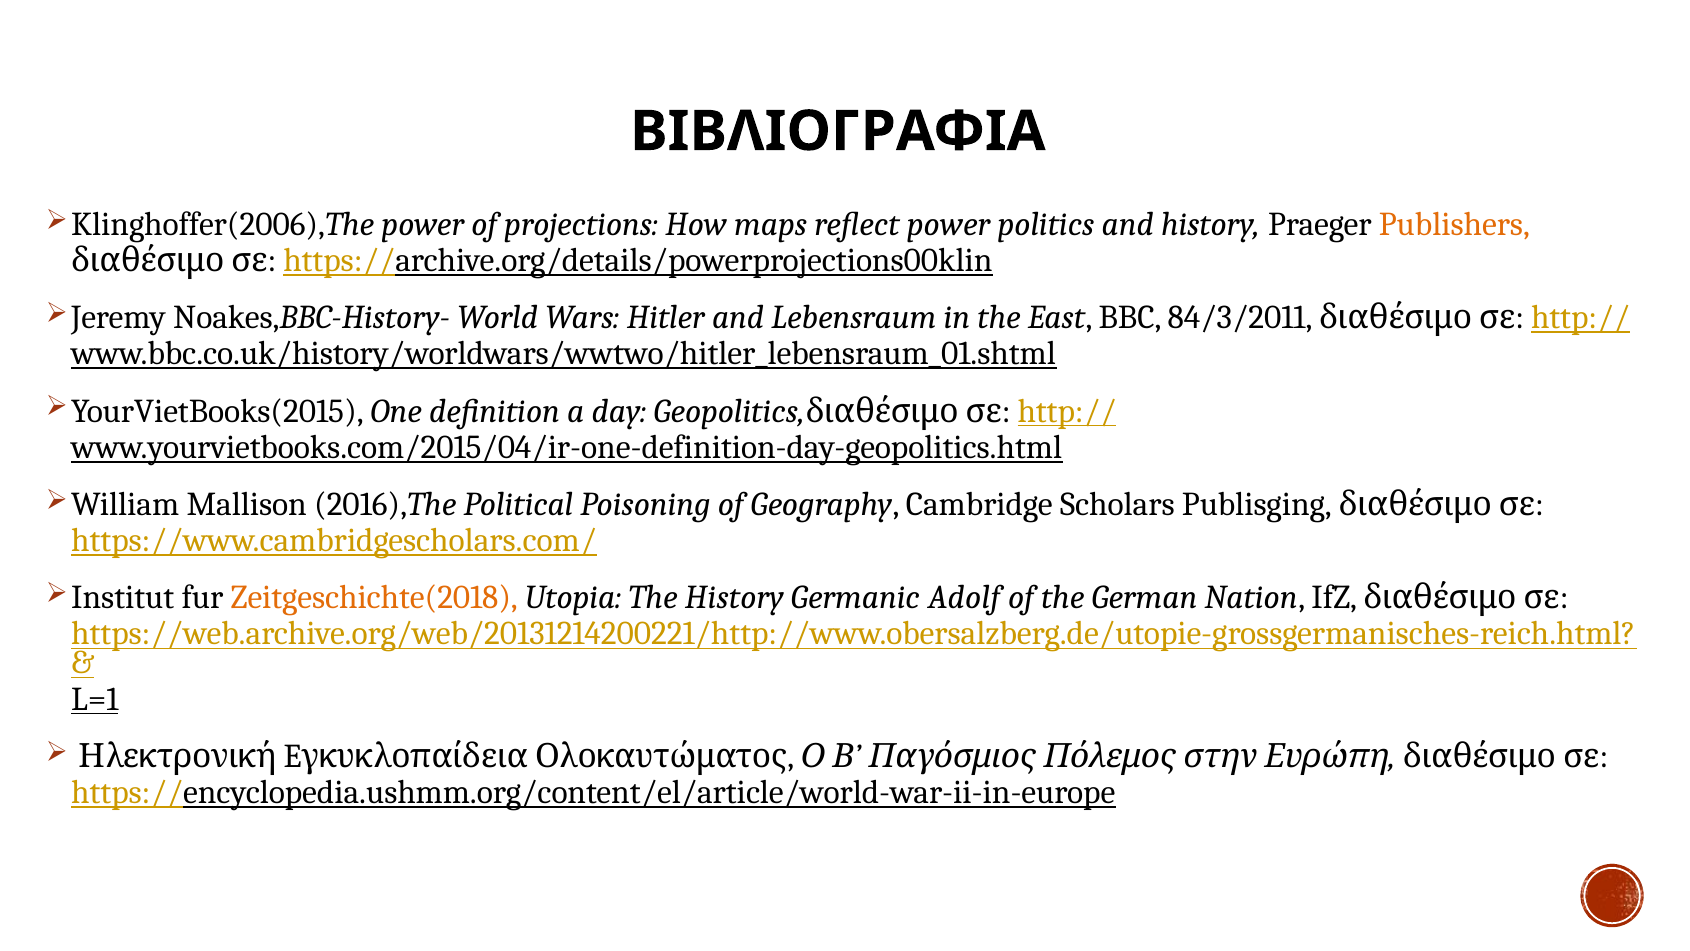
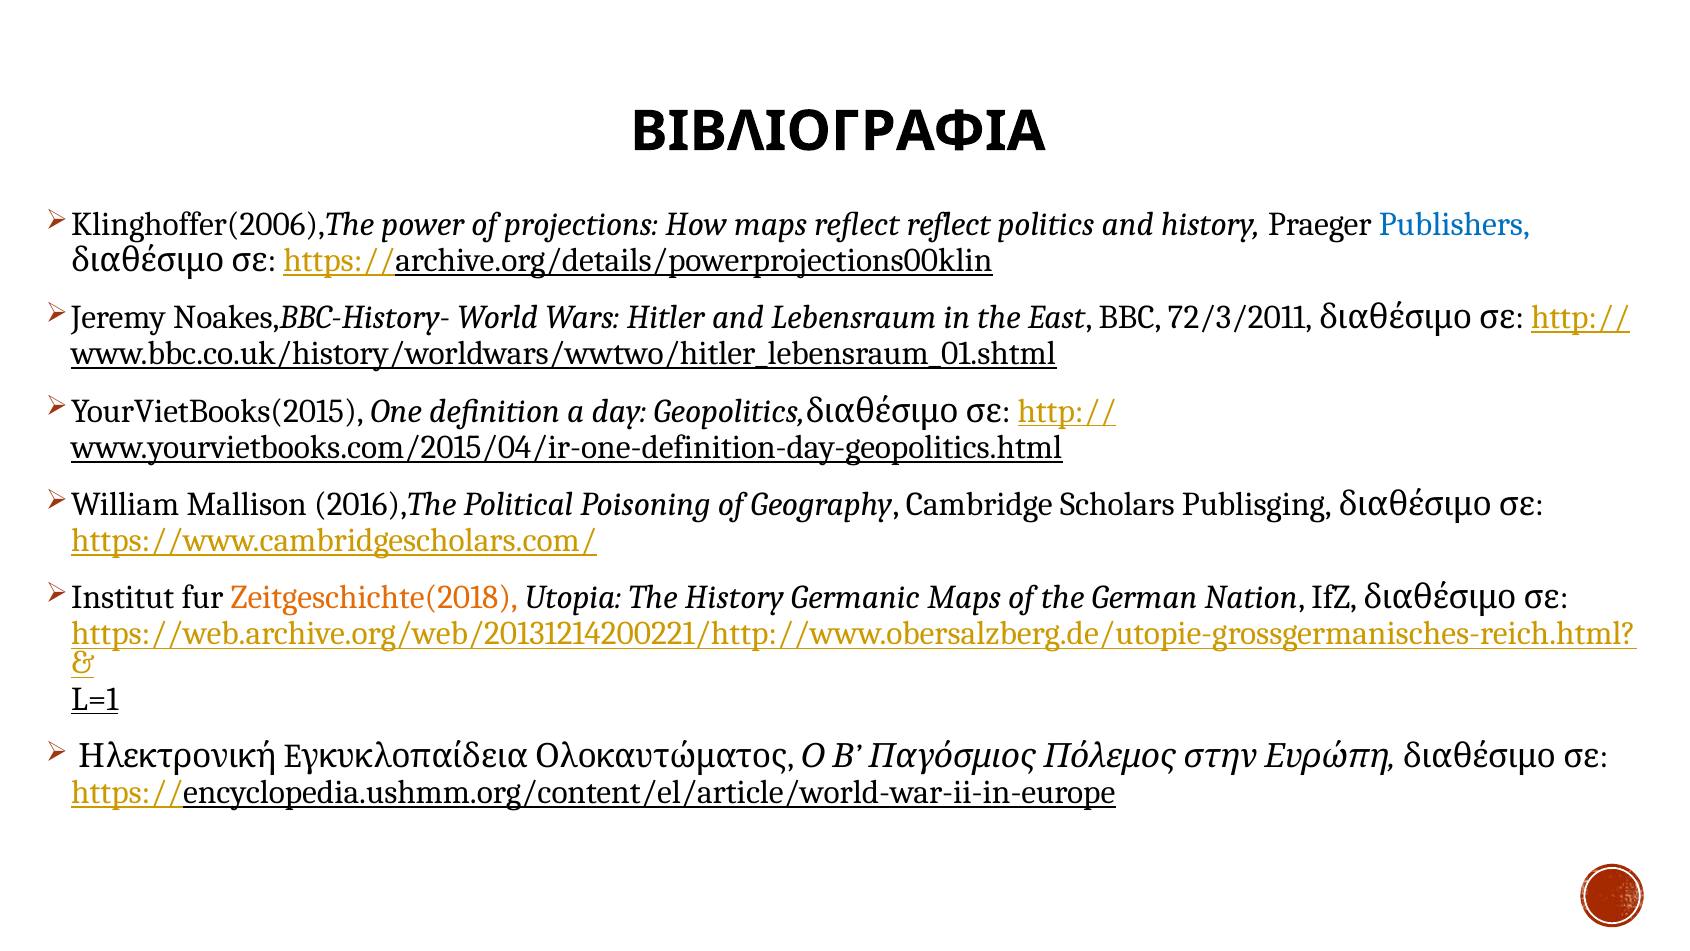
reflect power: power -> reflect
Publishers colour: orange -> blue
84/3/2011: 84/3/2011 -> 72/3/2011
Germanic Adolf: Adolf -> Maps
